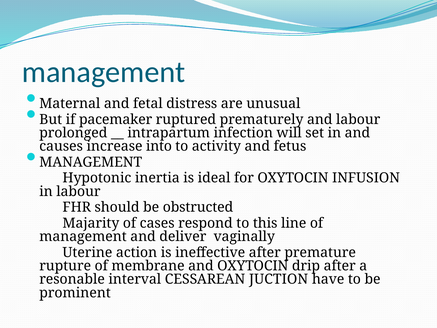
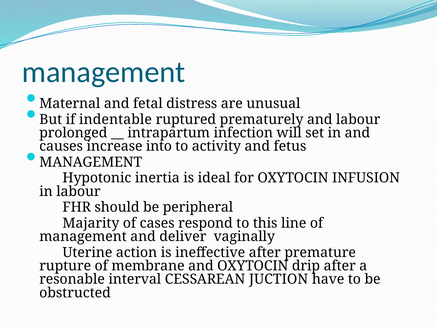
pacemaker: pacemaker -> indentable
obstructed: obstructed -> peripheral
prominent: prominent -> obstructed
